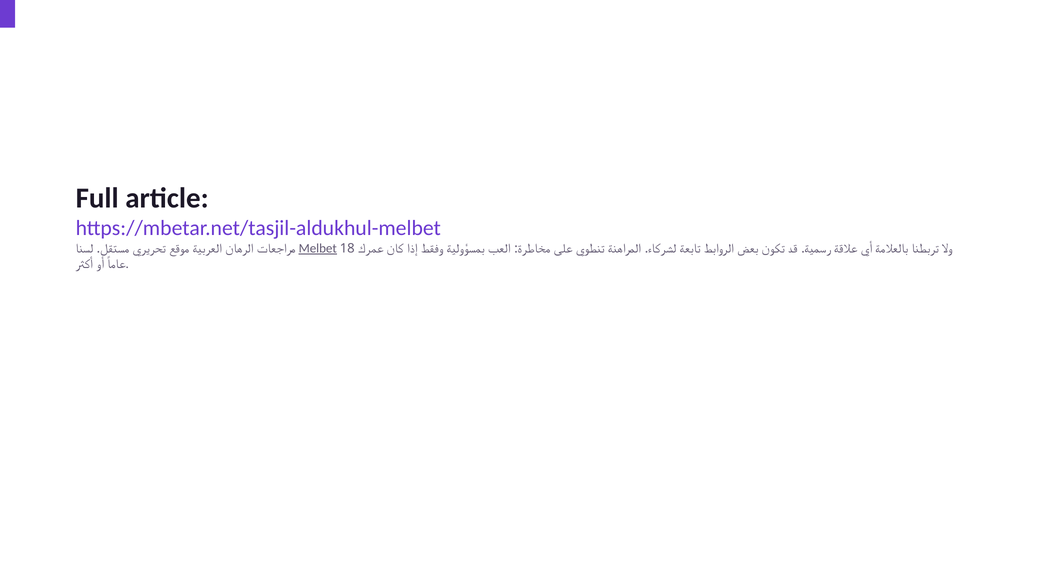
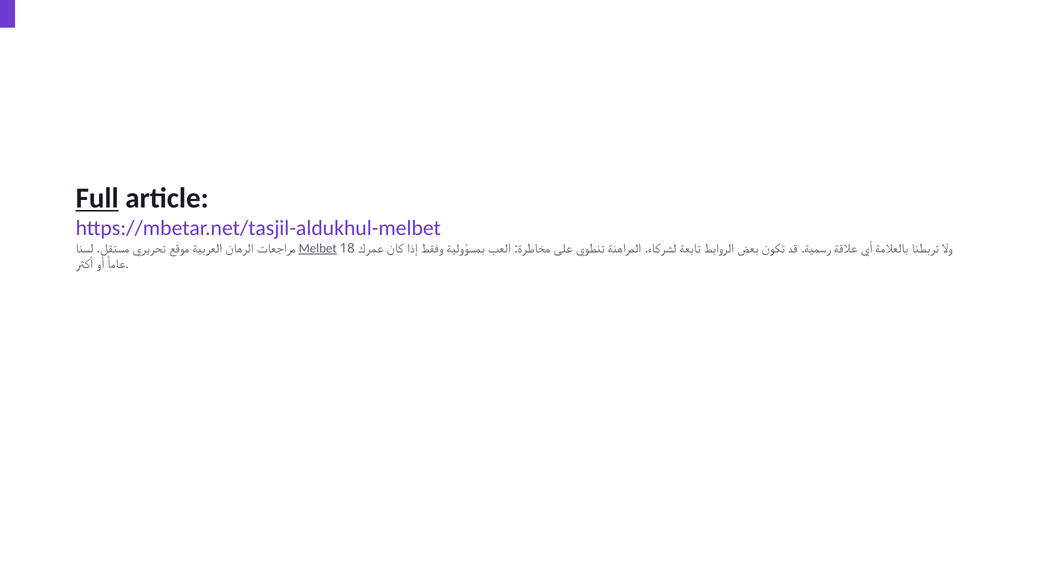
Full underline: none -> present
